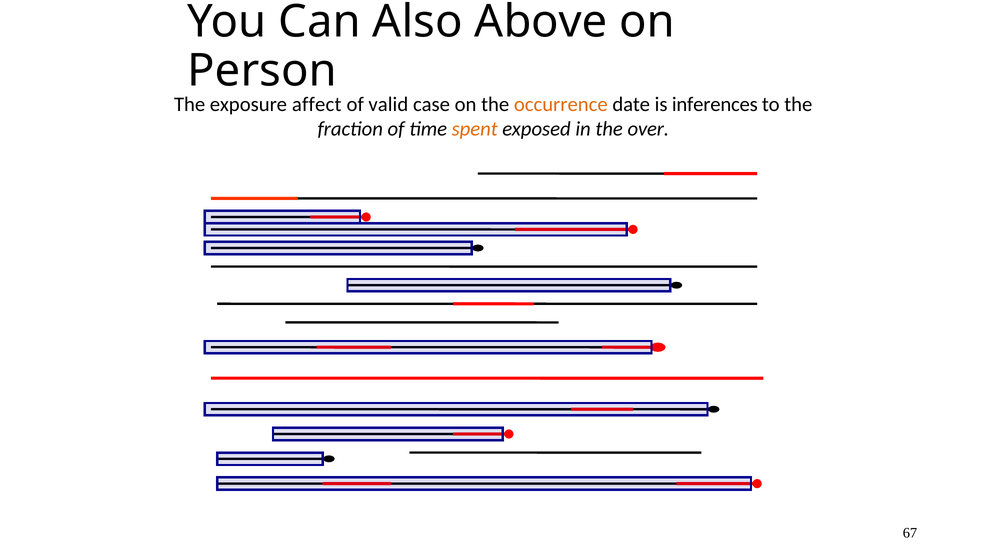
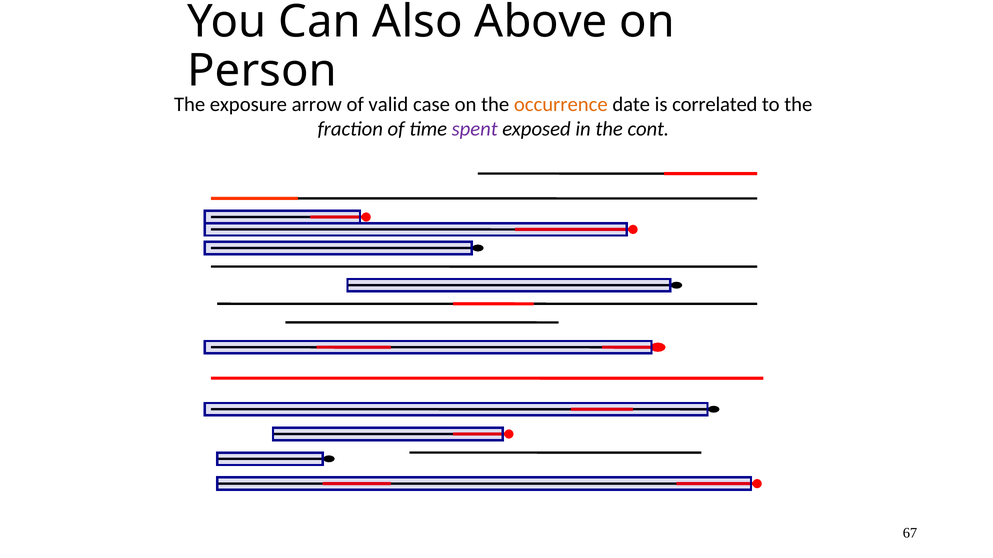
affect: affect -> arrow
inferences: inferences -> correlated
spent colour: orange -> purple
over: over -> cont
